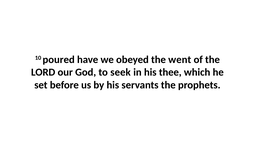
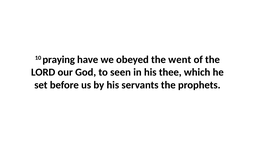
poured: poured -> praying
seek: seek -> seen
